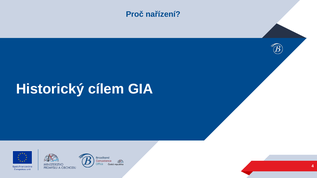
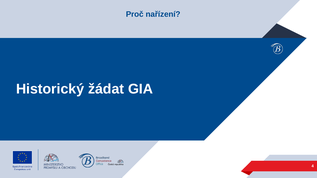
cílem: cílem -> žádat
